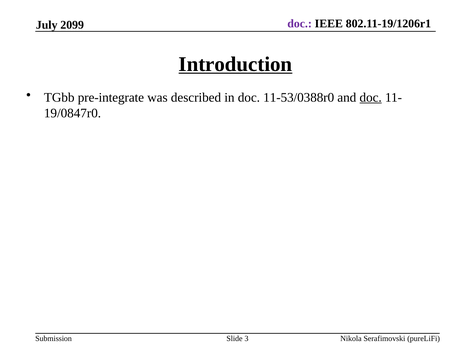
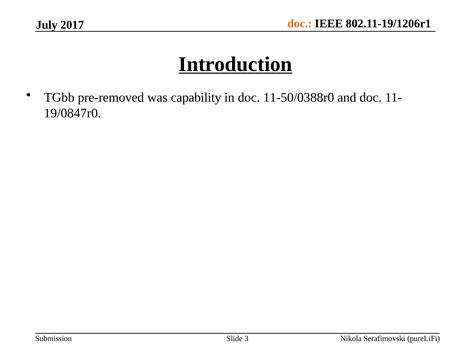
doc at (300, 24) colour: purple -> orange
2099: 2099 -> 2017
pre-integrate: pre-integrate -> pre-removed
described: described -> capability
11-53/0388r0: 11-53/0388r0 -> 11-50/0388r0
doc at (371, 98) underline: present -> none
